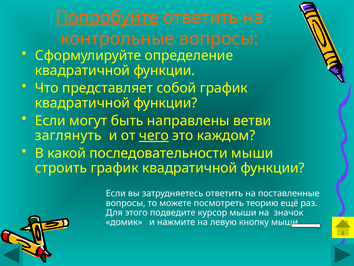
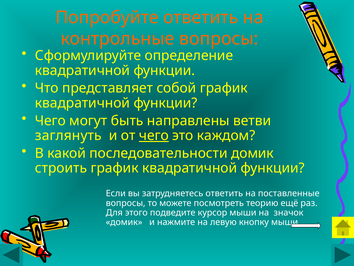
Попробуйте underline: present -> none
Если at (50, 120): Если -> Чего
последовательности мыши: мыши -> домик
